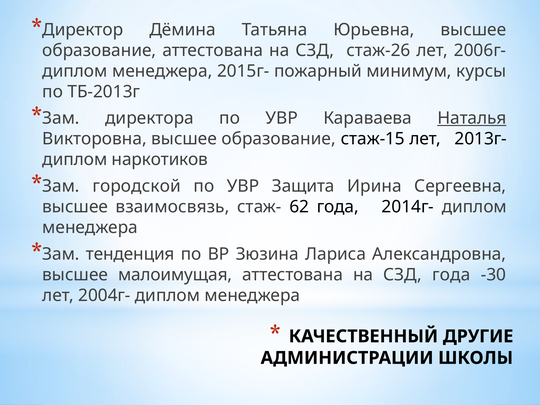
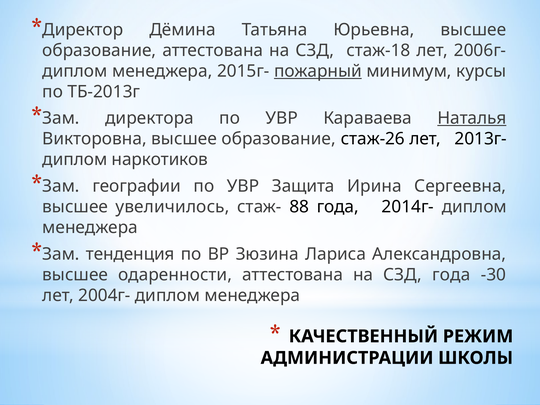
стаж-26: стаж-26 -> стаж-18
пожарный underline: none -> present
стаж-15: стаж-15 -> стаж-26
городской: городской -> географии
взаимосвязь: взаимосвязь -> увеличилось
62: 62 -> 88
малоимущая: малоимущая -> одаренности
ДРУГИЕ: ДРУГИЕ -> РЕЖИМ
